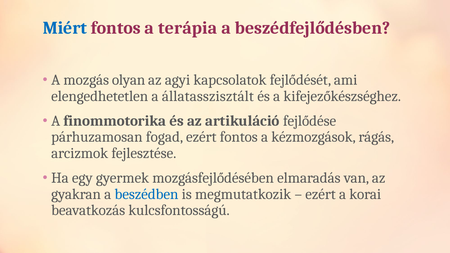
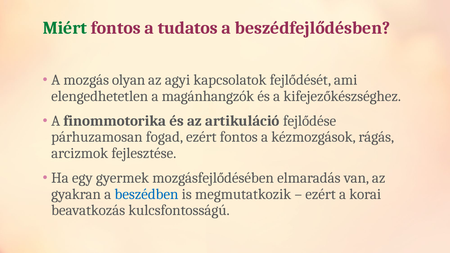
Miért colour: blue -> green
terápia: terápia -> tudatos
állatasszisztált: állatasszisztált -> magánhangzók
